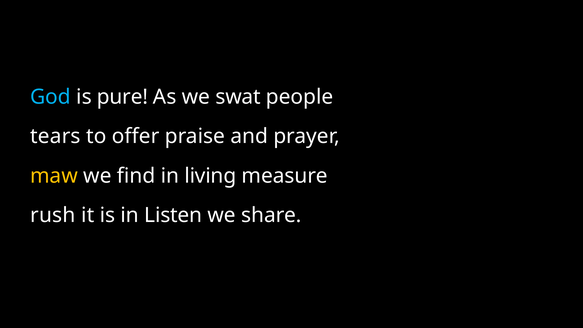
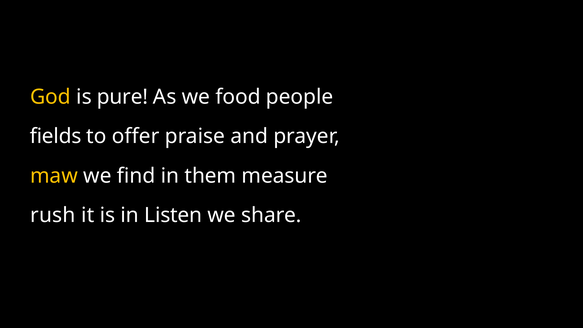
God colour: light blue -> yellow
swat: swat -> food
tears: tears -> fields
living: living -> them
